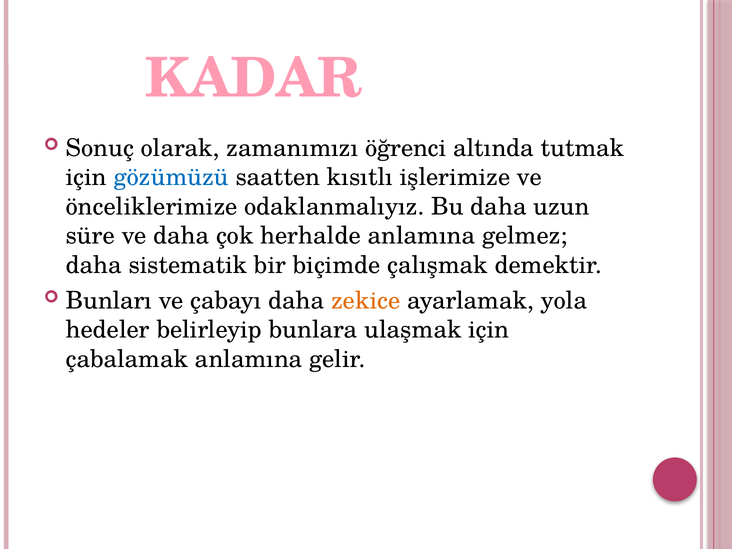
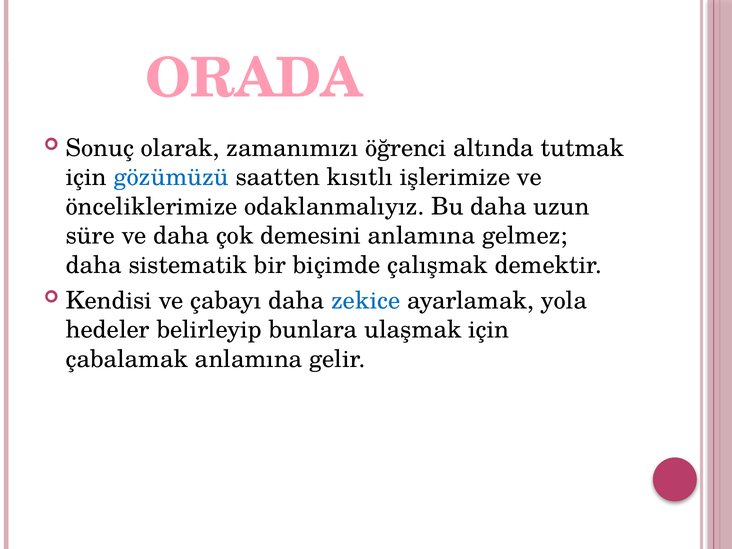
KADAR: KADAR -> ORADA
herhalde: herhalde -> demesini
Bunları: Bunları -> Kendisi
zekice colour: orange -> blue
